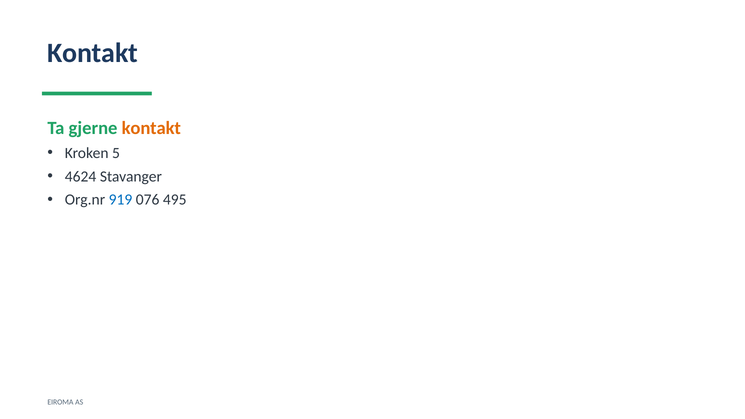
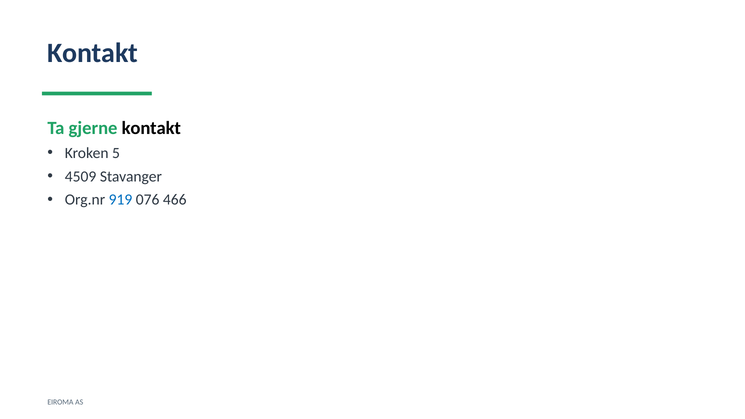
kontakt at (151, 128) colour: orange -> black
4624: 4624 -> 4509
495: 495 -> 466
